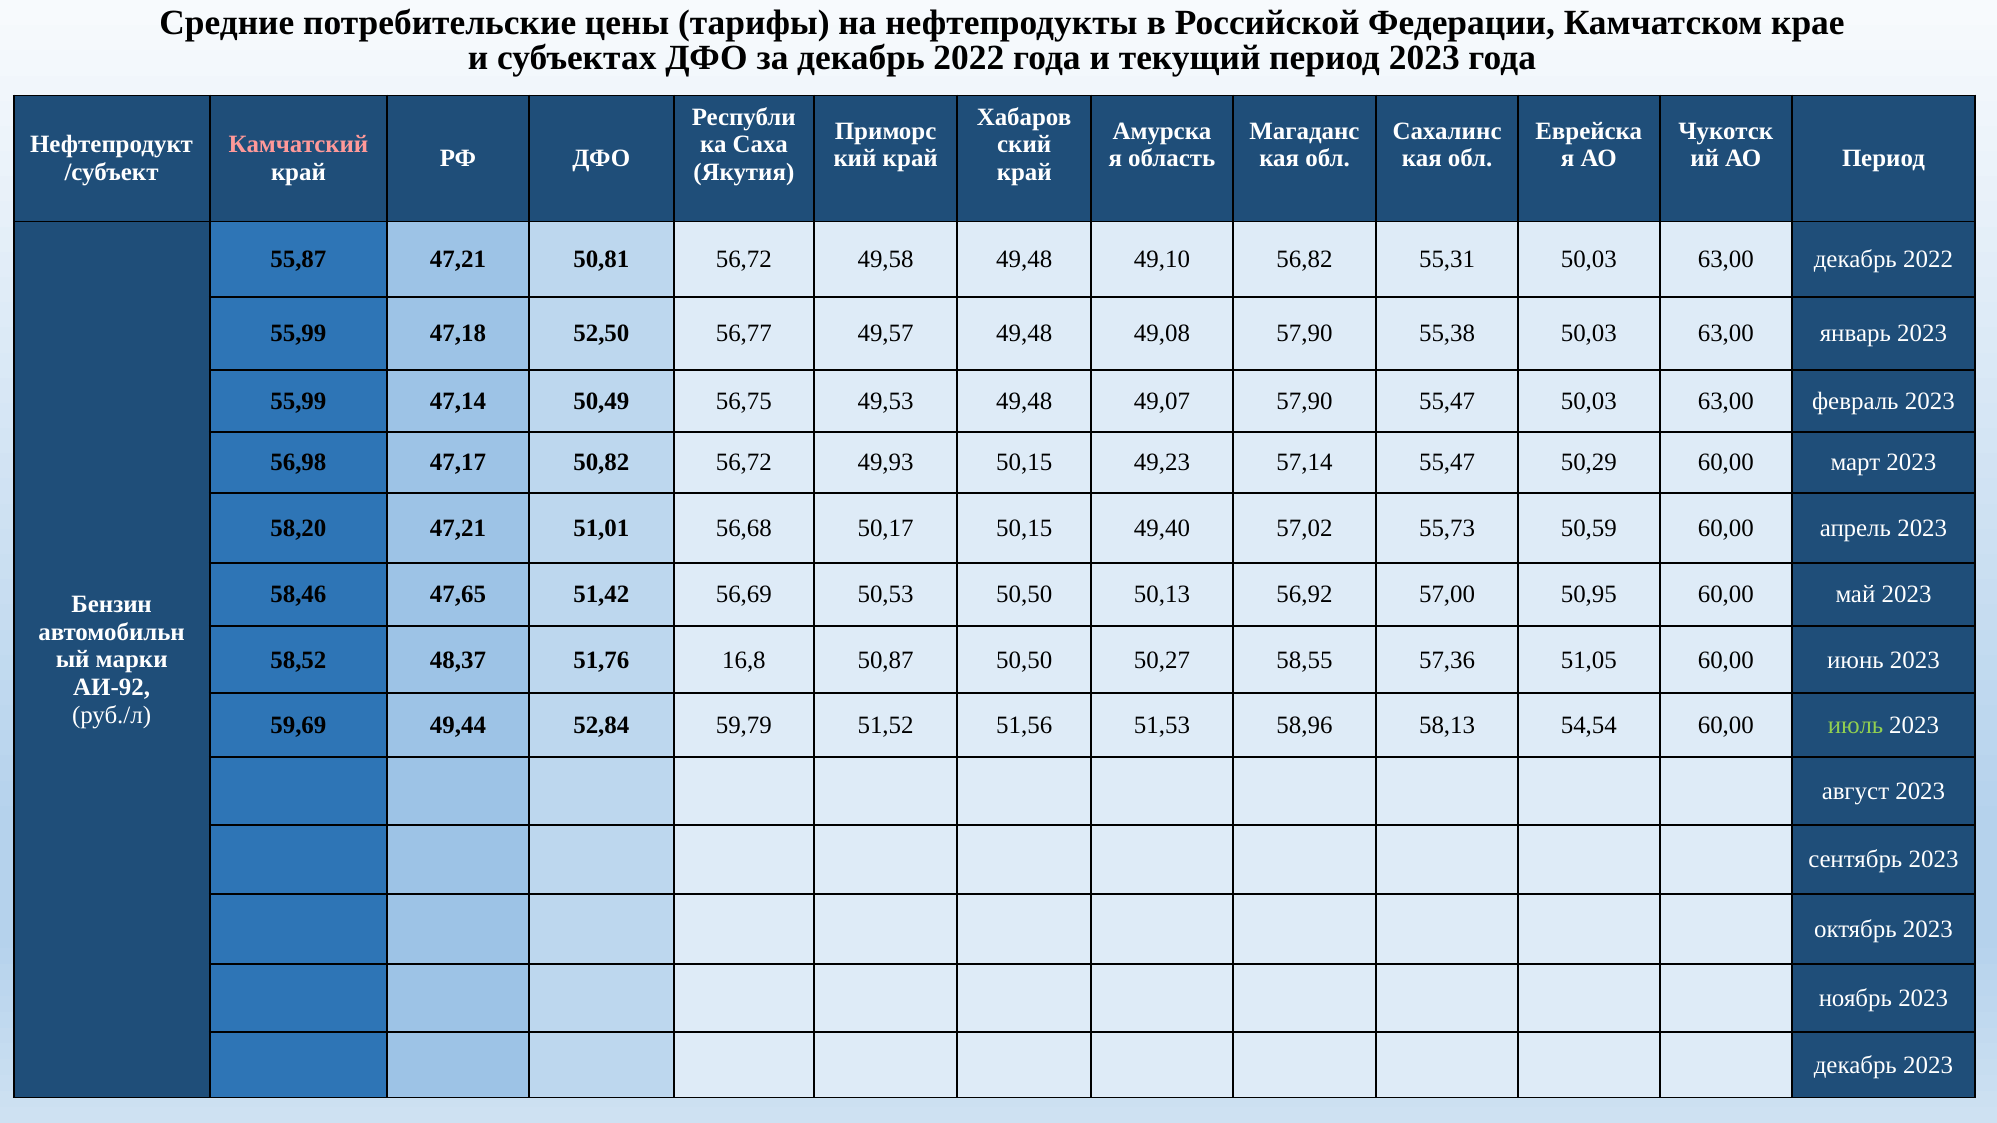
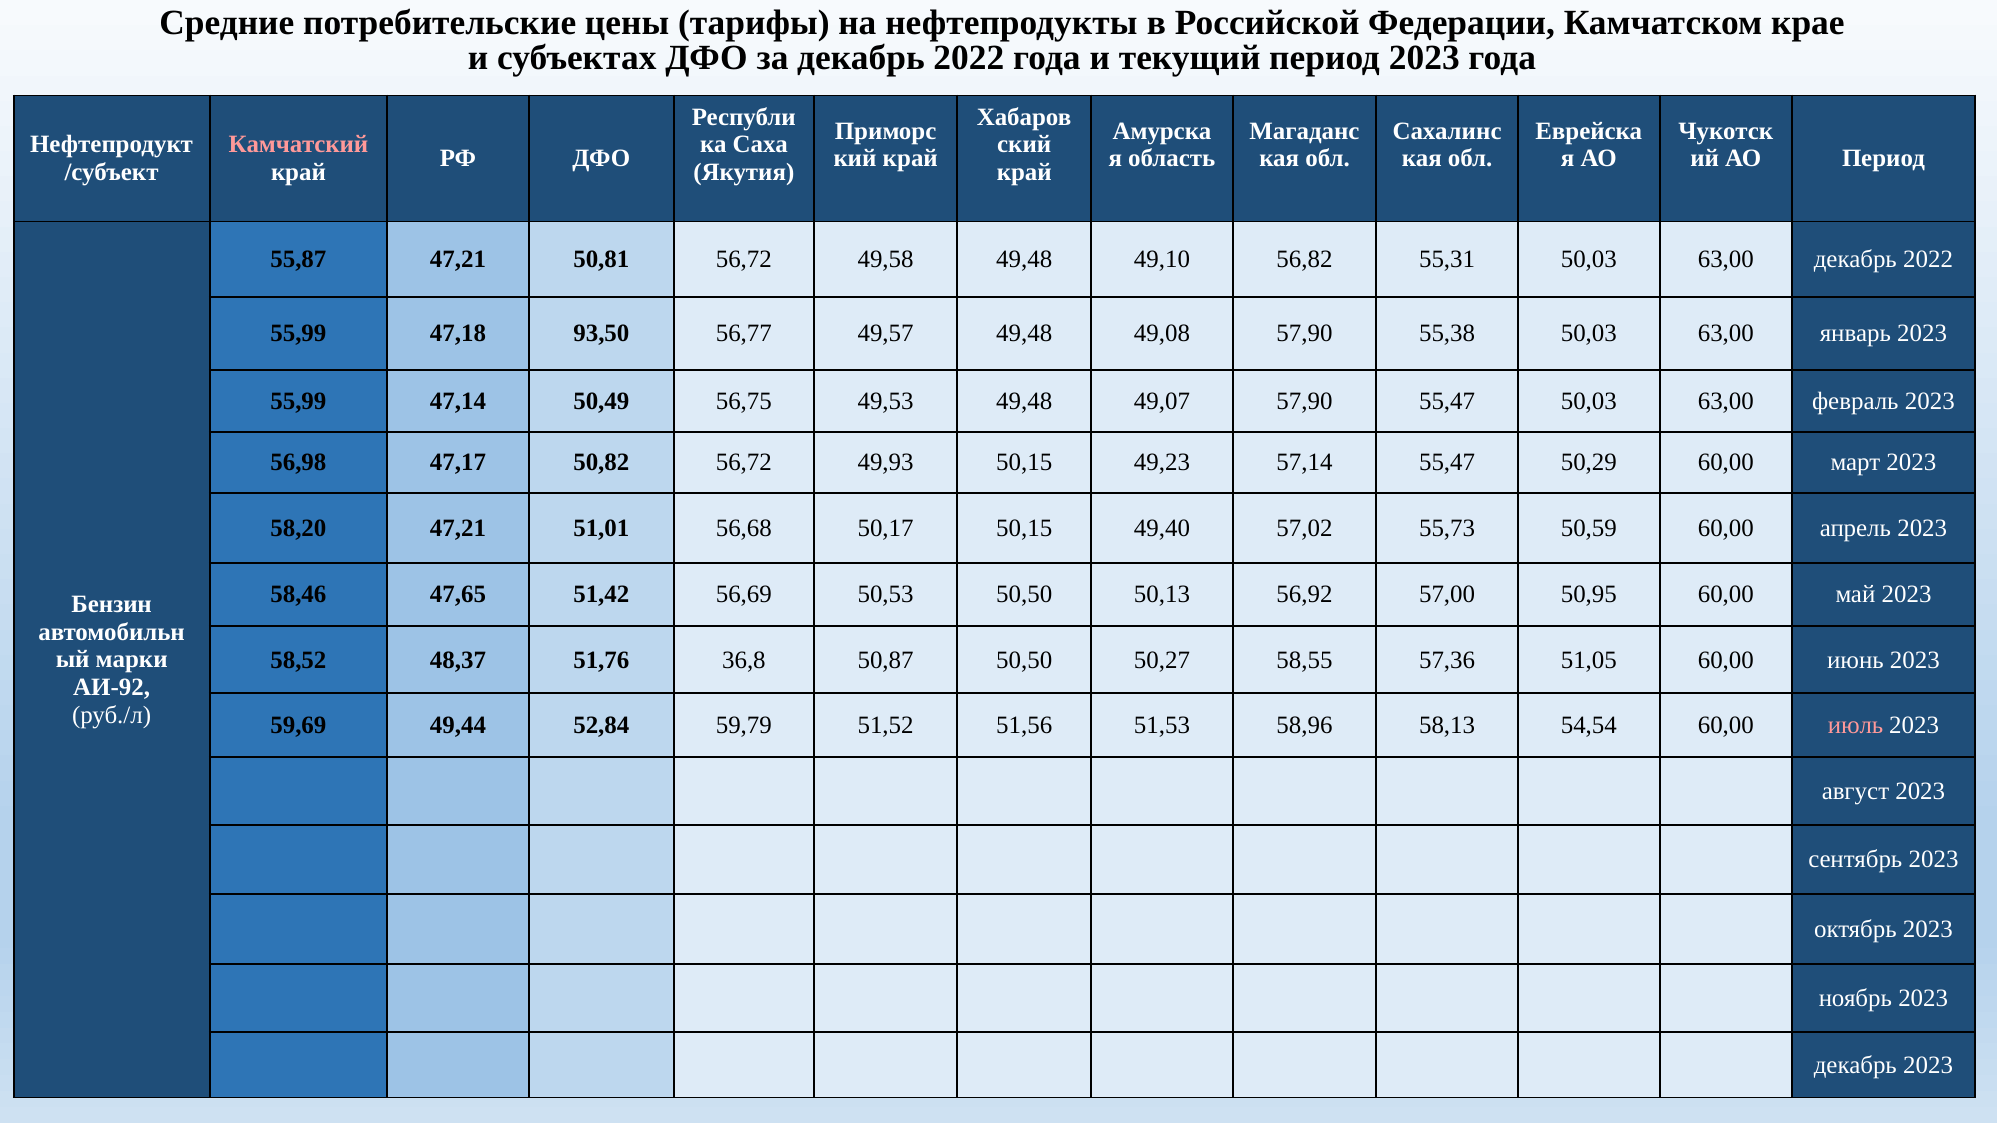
52,50: 52,50 -> 93,50
16,8: 16,8 -> 36,8
июль colour: light green -> pink
